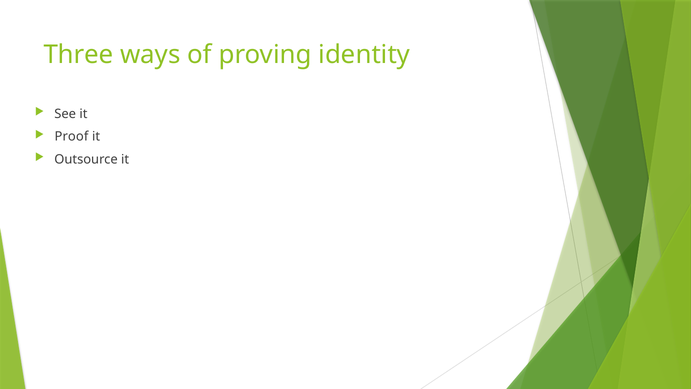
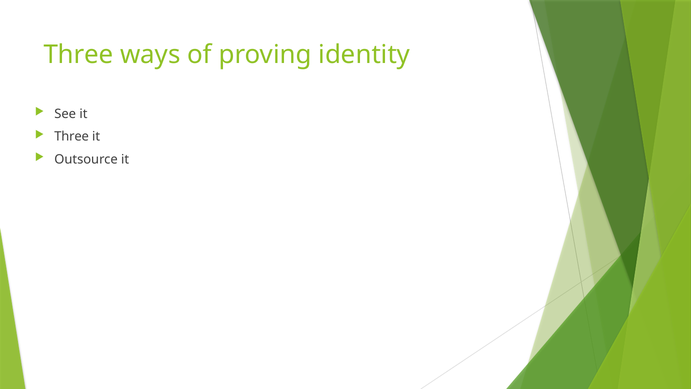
Proof at (71, 137): Proof -> Three
